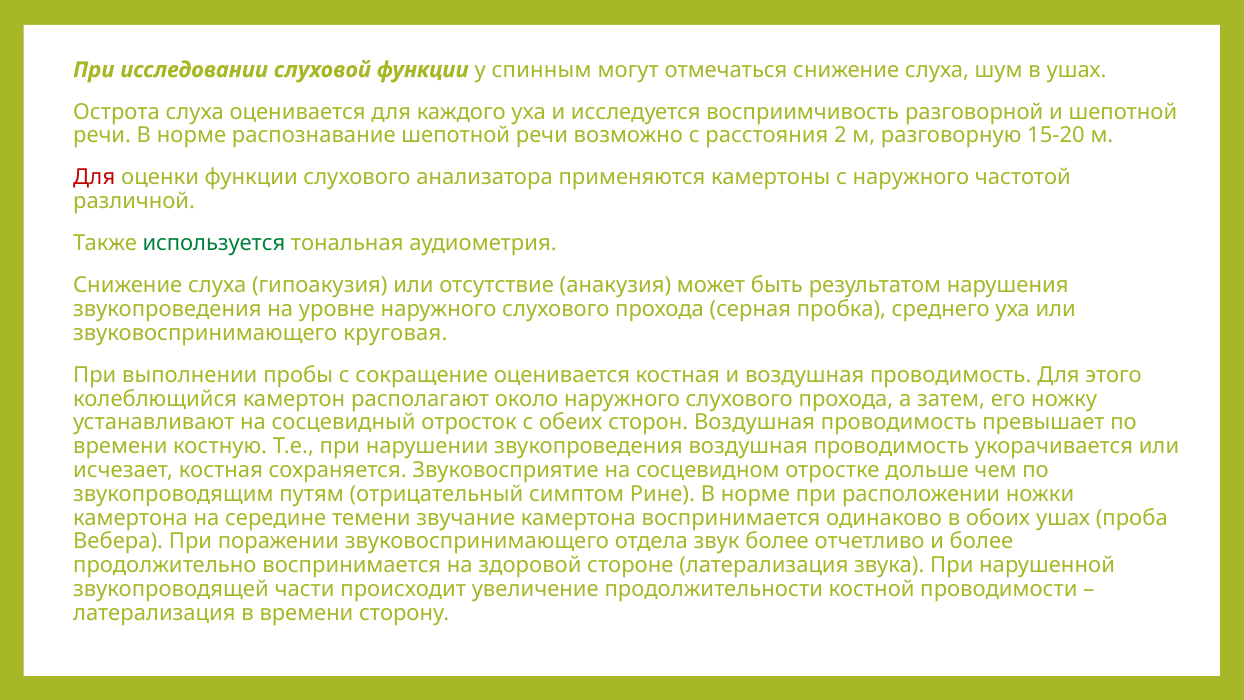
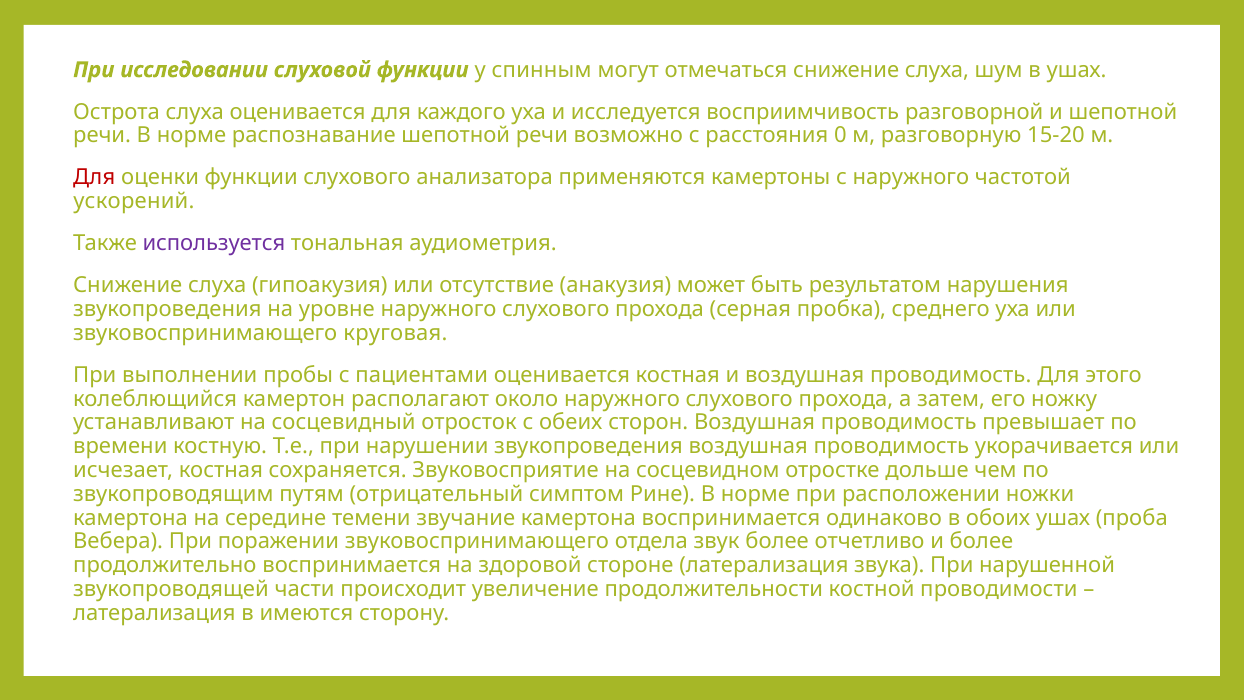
2: 2 -> 0
различной: различной -> ускорений
используется colour: green -> purple
сокращение: сокращение -> пациентами
в времени: времени -> имеются
